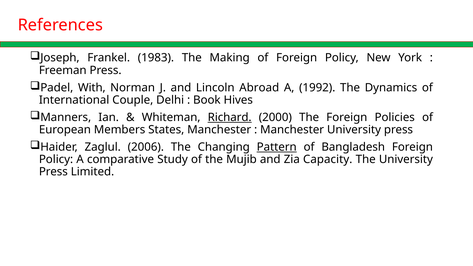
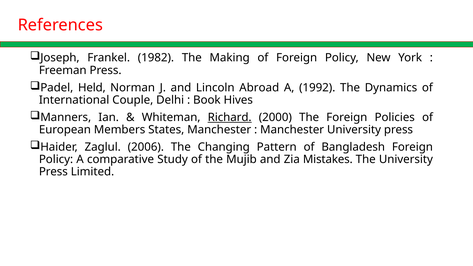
1983: 1983 -> 1982
With: With -> Held
Pattern underline: present -> none
Capacity: Capacity -> Mistakes
